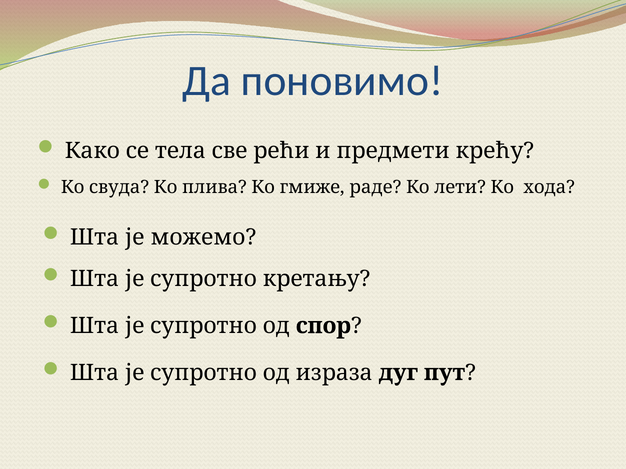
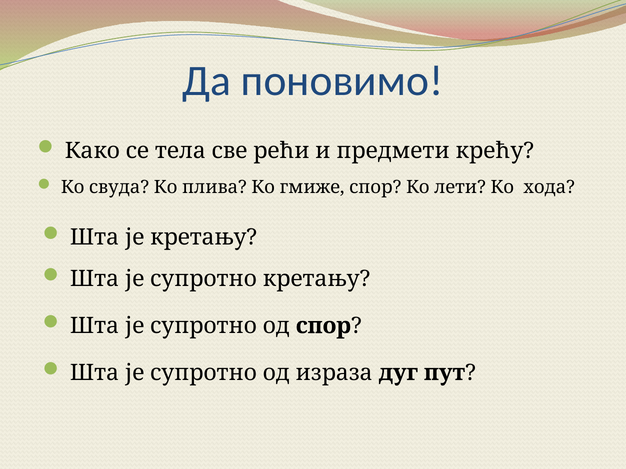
гмиже раде: раде -> спор
је можемо: можемо -> кретању
